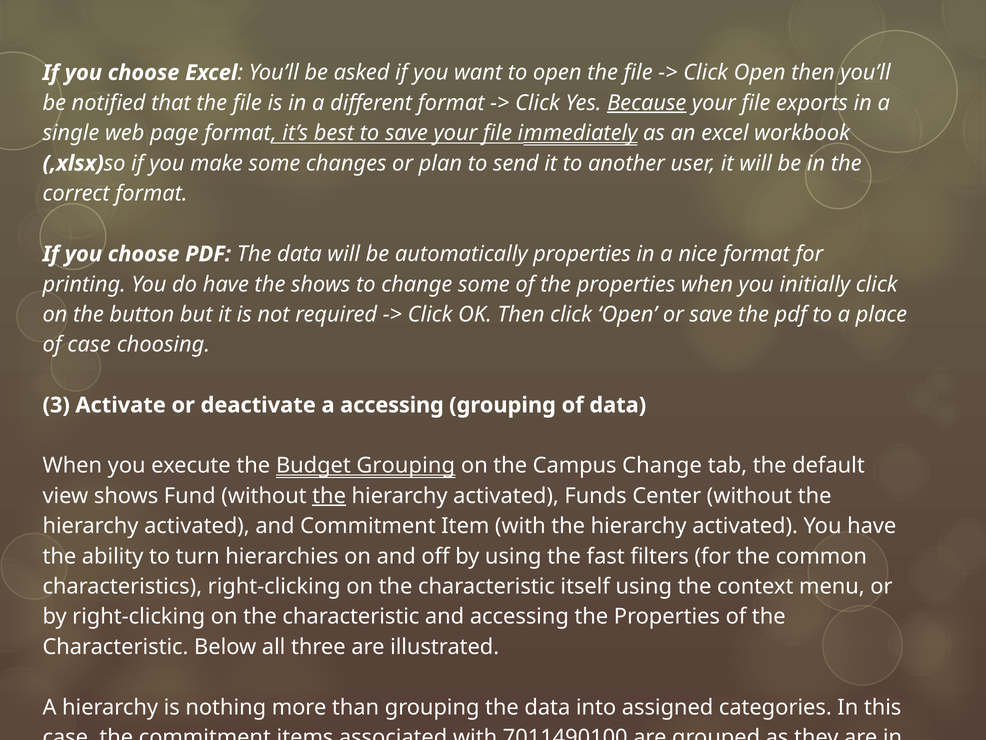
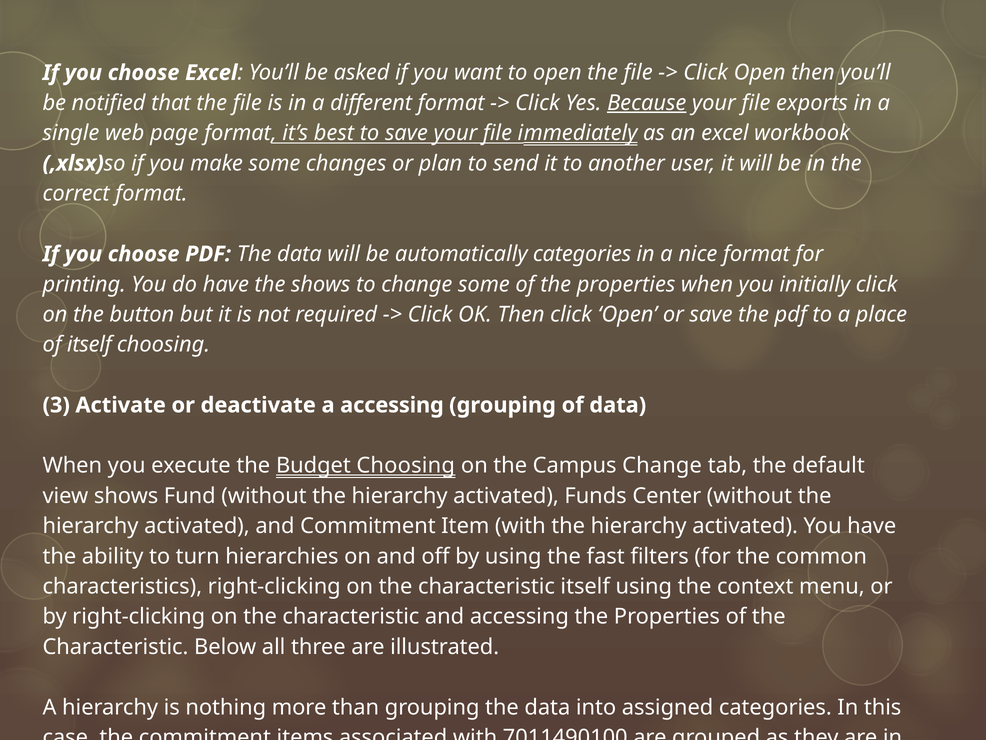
automatically properties: properties -> categories
of case: case -> itself
Budget Grouping: Grouping -> Choosing
the at (329, 496) underline: present -> none
